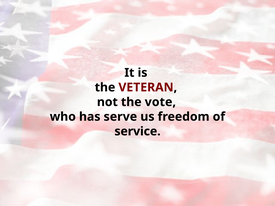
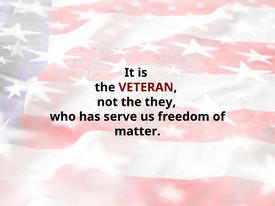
vote: vote -> they
service: service -> matter
